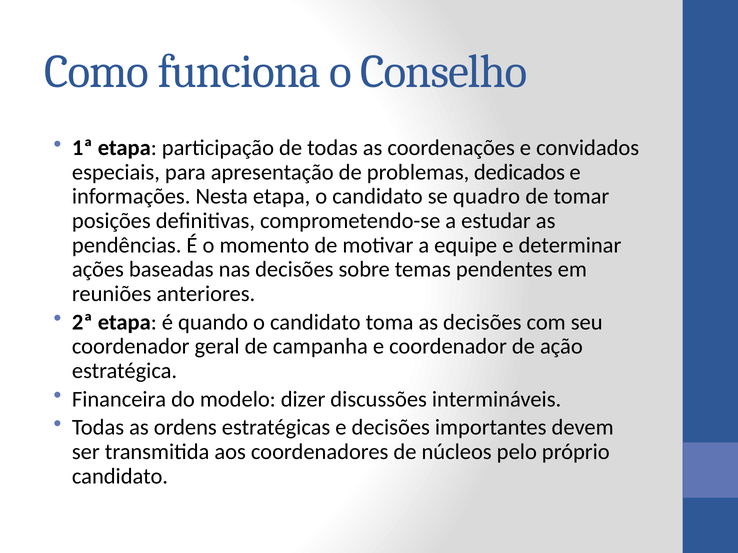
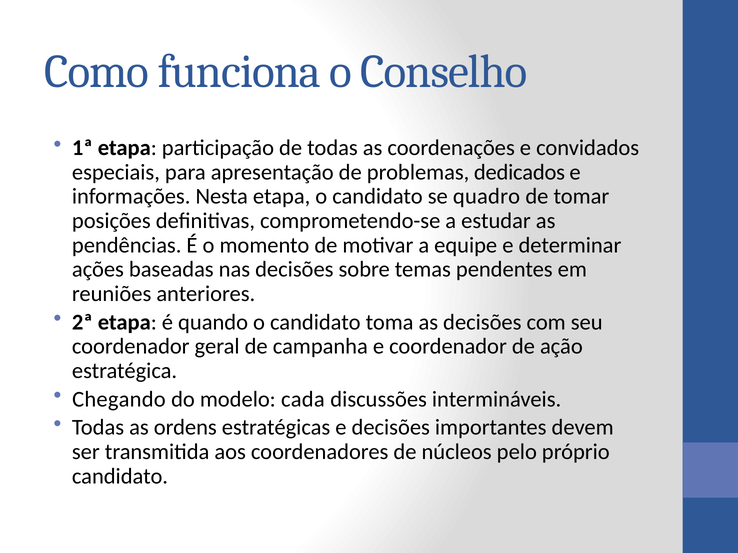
Financeira: Financeira -> Chegando
dizer: dizer -> cada
